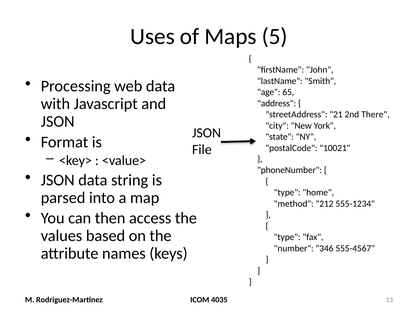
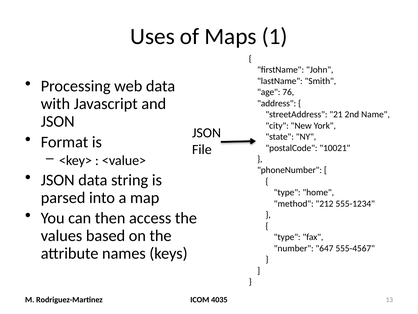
5: 5 -> 1
65: 65 -> 76
There: There -> Name
346: 346 -> 647
